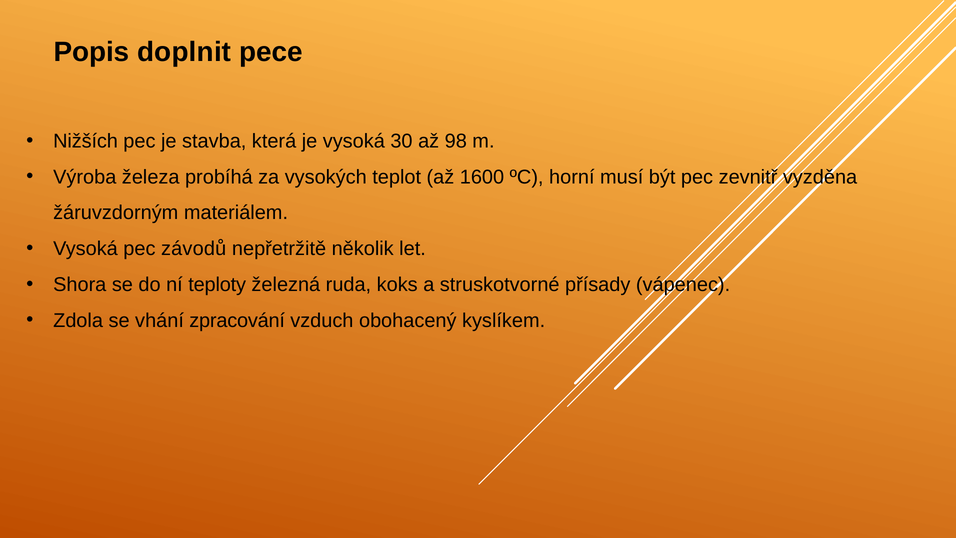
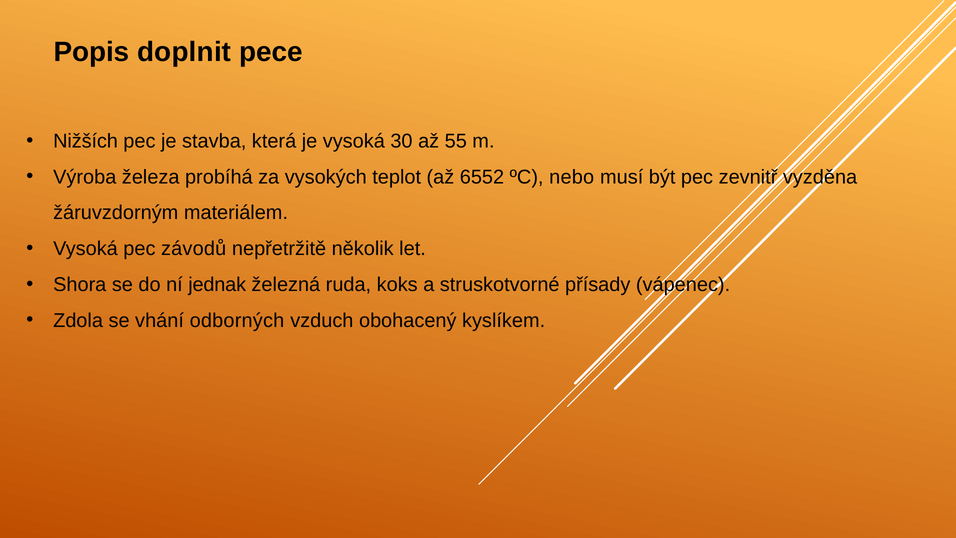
98: 98 -> 55
1600: 1600 -> 6552
horní: horní -> nebo
teploty: teploty -> jednak
zpracování: zpracování -> odborných
